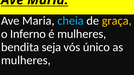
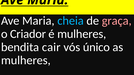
graça colour: yellow -> pink
Inferno: Inferno -> Criador
seja: seja -> cair
